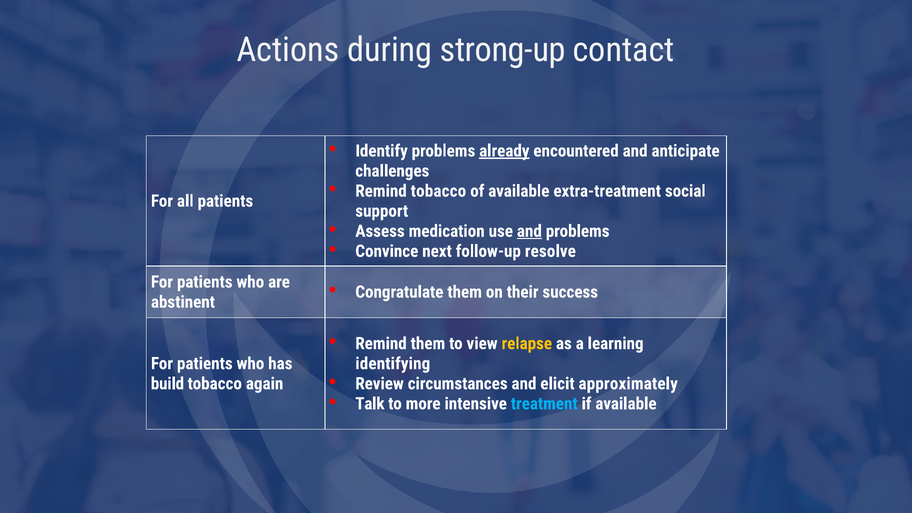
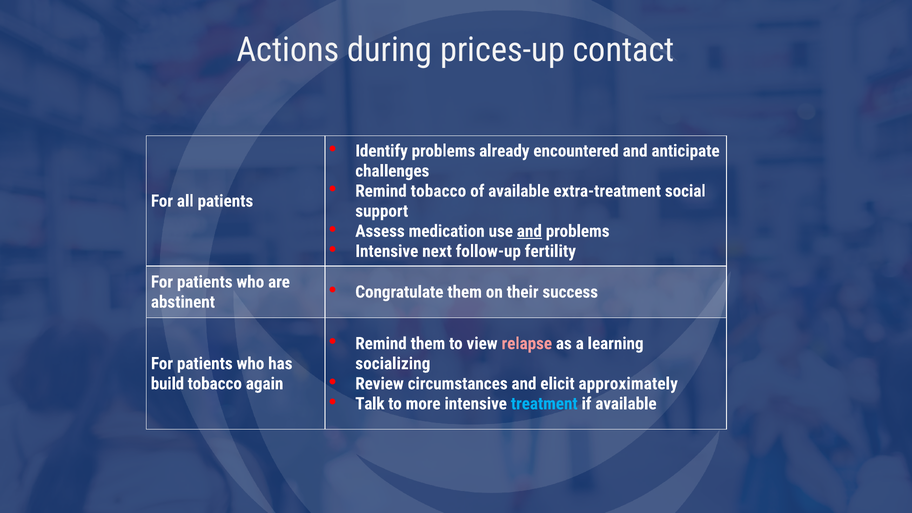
strong-up: strong-up -> prices-up
already underline: present -> none
Convince at (387, 251): Convince -> Intensive
resolve: resolve -> fertility
relapse colour: yellow -> pink
identifying: identifying -> socializing
